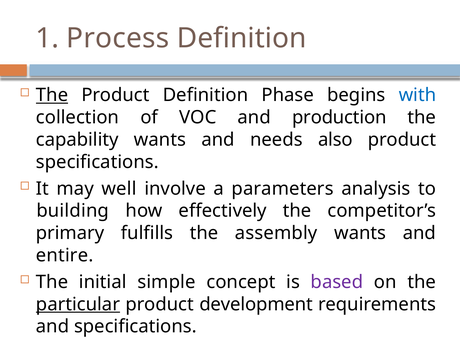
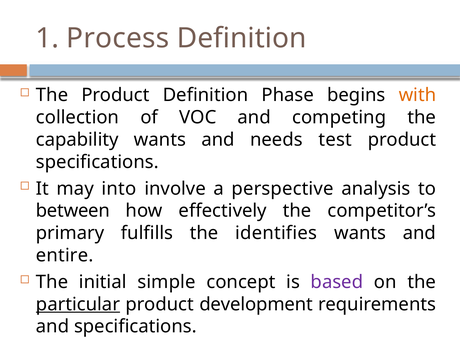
The at (52, 95) underline: present -> none
with colour: blue -> orange
production: production -> competing
also: also -> test
well: well -> into
parameters: parameters -> perspective
building: building -> between
assembly: assembly -> identifies
